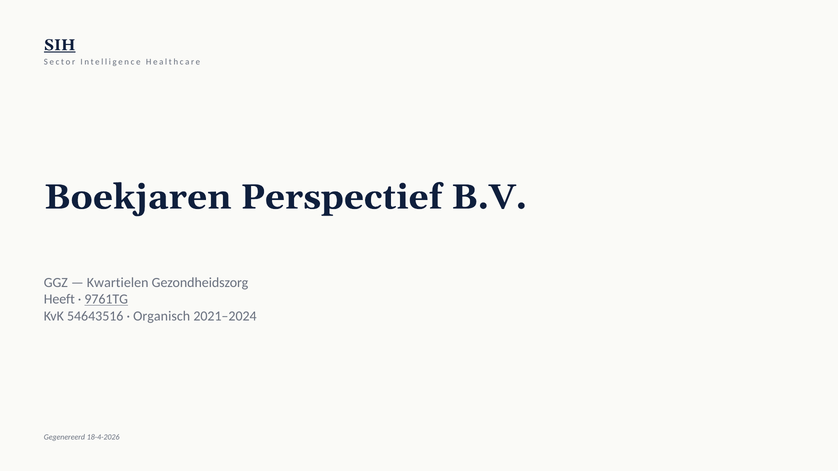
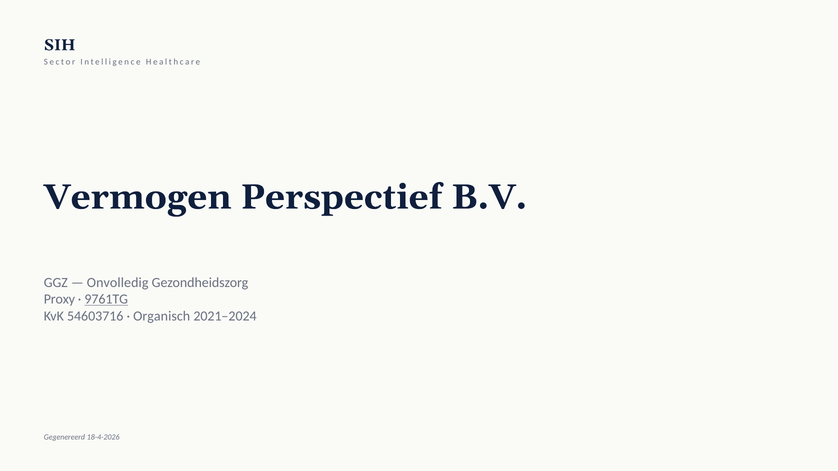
SIH underline: present -> none
Boekjaren: Boekjaren -> Vermogen
Kwartielen: Kwartielen -> Onvolledig
Heeft: Heeft -> Proxy
54643516: 54643516 -> 54603716
